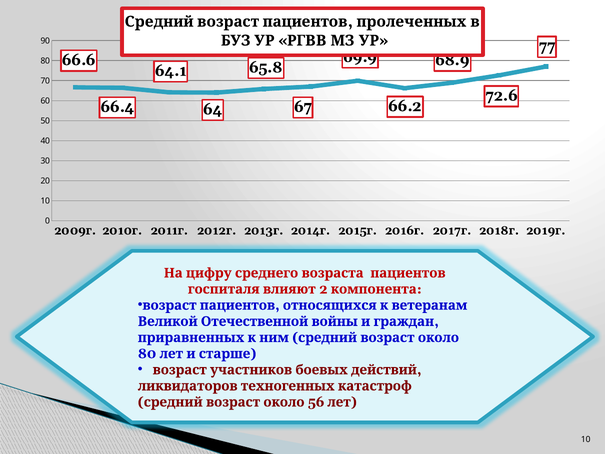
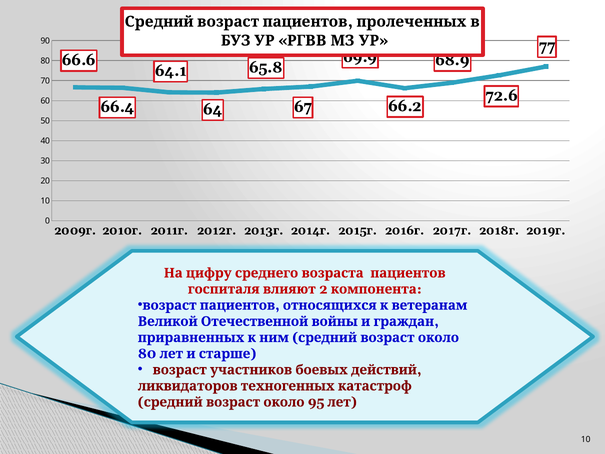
56: 56 -> 95
